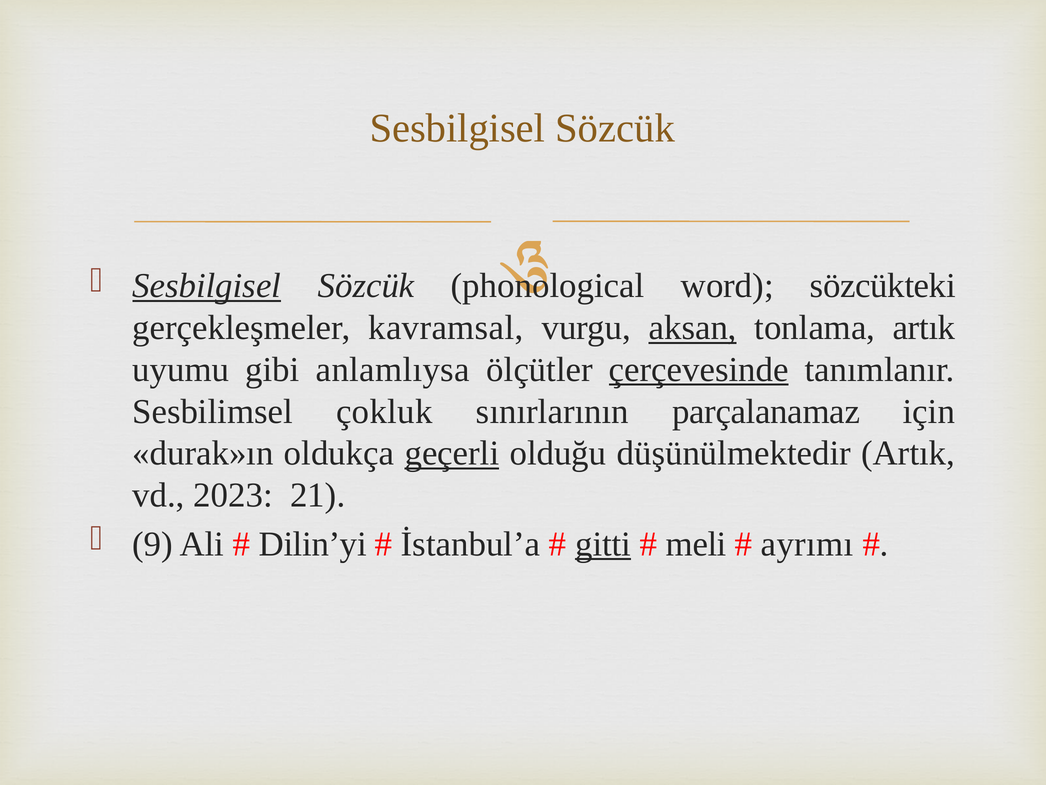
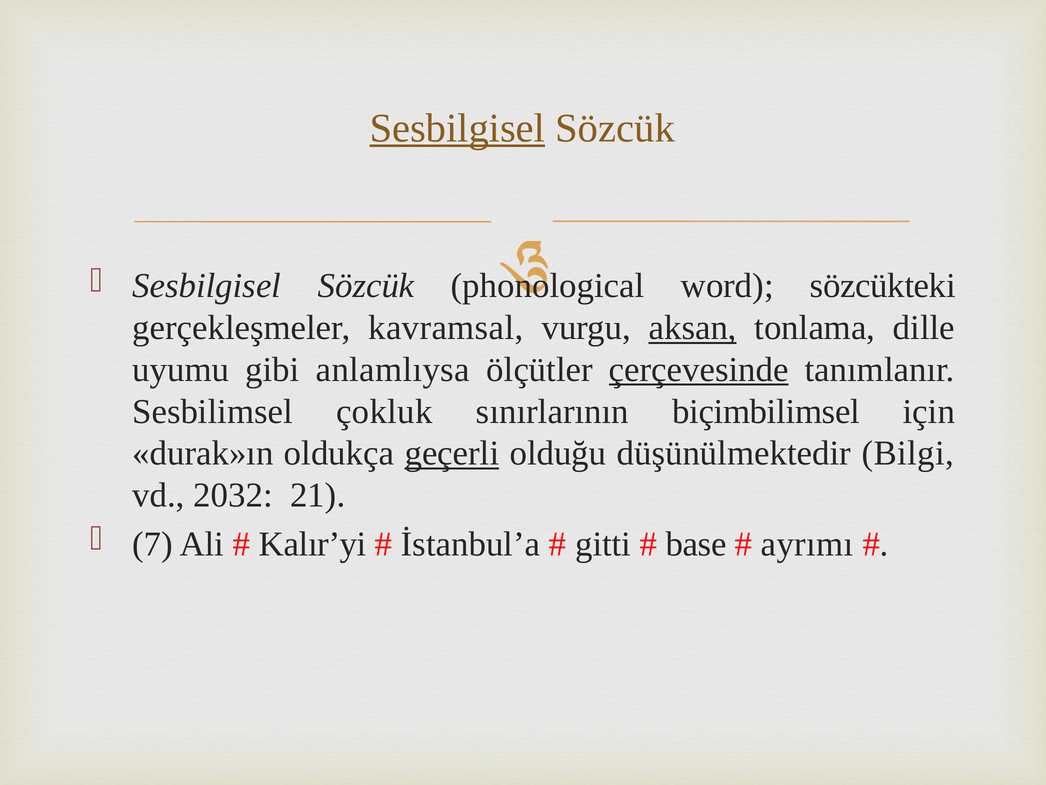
Sesbilgisel at (457, 128) underline: none -> present
Sesbilgisel at (207, 286) underline: present -> none
tonlama artık: artık -> dille
parçalanamaz: parçalanamaz -> biçimbilimsel
düşünülmektedir Artık: Artık -> Bilgi
2023: 2023 -> 2032
9: 9 -> 7
Dilin’yi: Dilin’yi -> Kalır’yi
gitti underline: present -> none
meli: meli -> base
